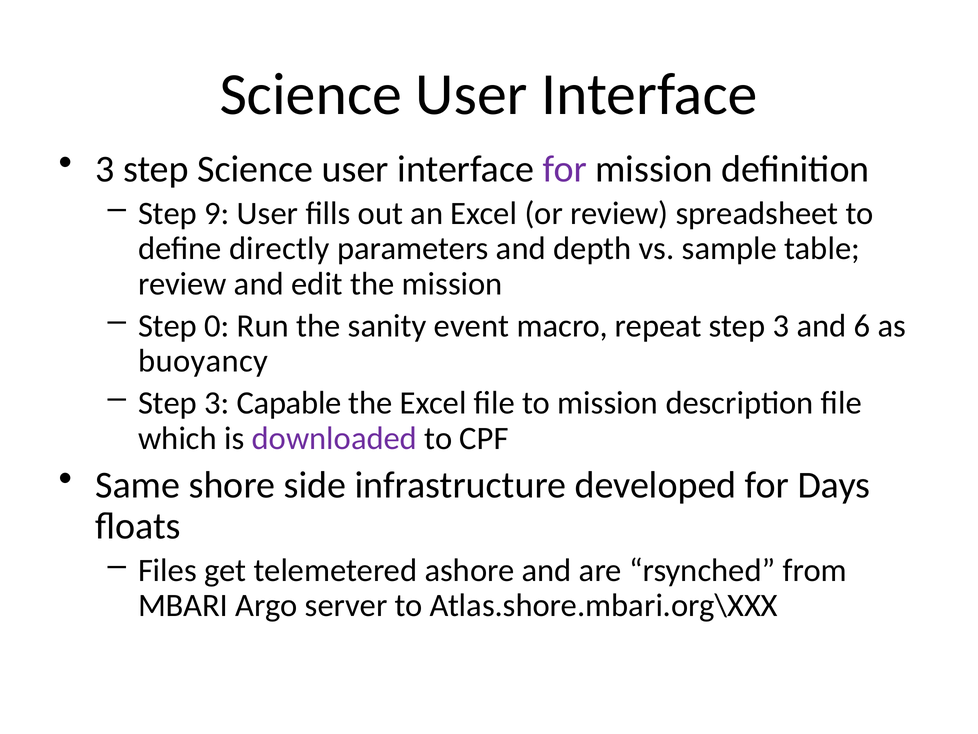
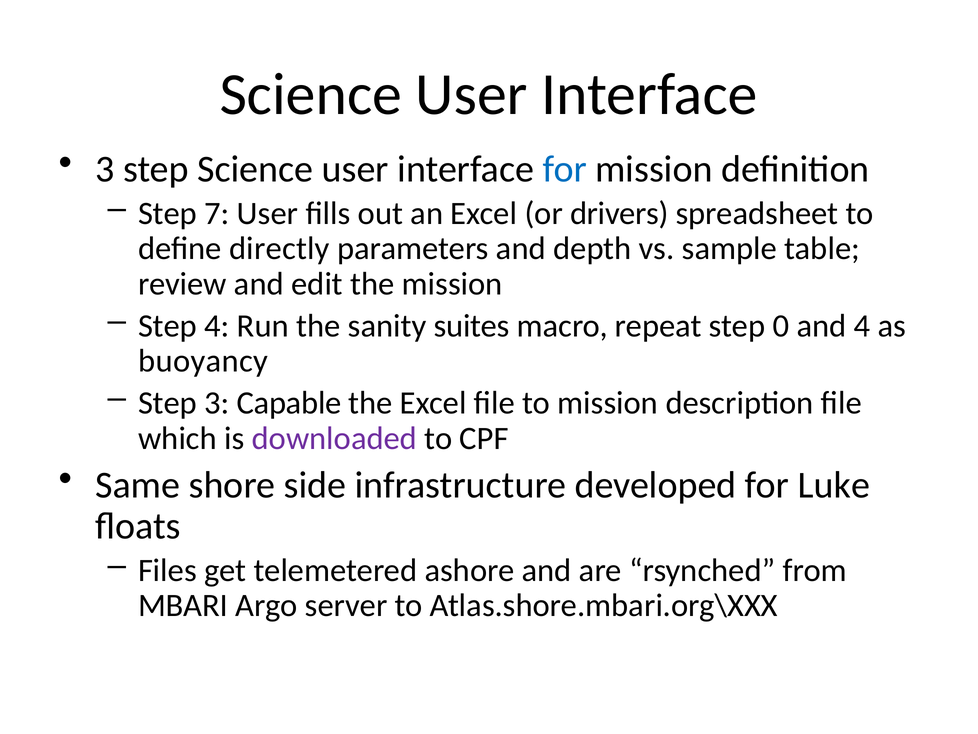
for at (565, 169) colour: purple -> blue
9: 9 -> 7
or review: review -> drivers
Step 0: 0 -> 4
event: event -> suites
repeat step 3: 3 -> 0
and 6: 6 -> 4
Days: Days -> Luke
